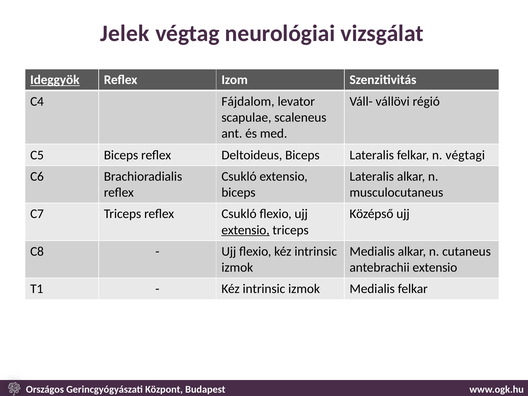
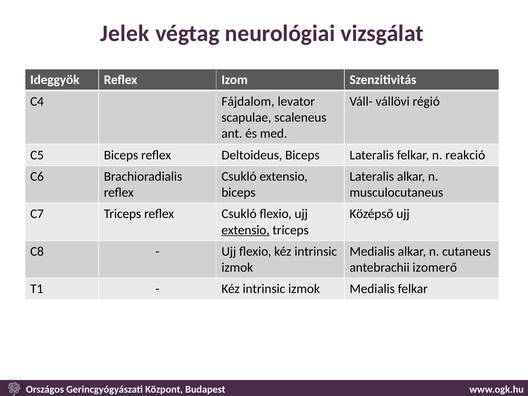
Ideggyök underline: present -> none
végtagi: végtagi -> reakció
antebrachii extensio: extensio -> izomerő
